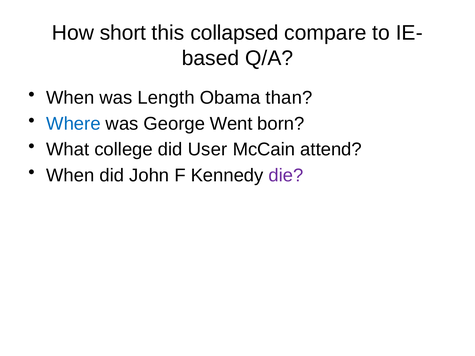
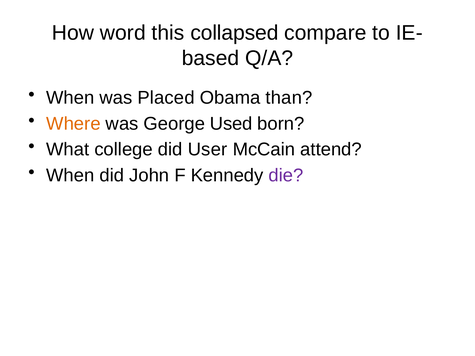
short: short -> word
Length: Length -> Placed
Where colour: blue -> orange
Went: Went -> Used
